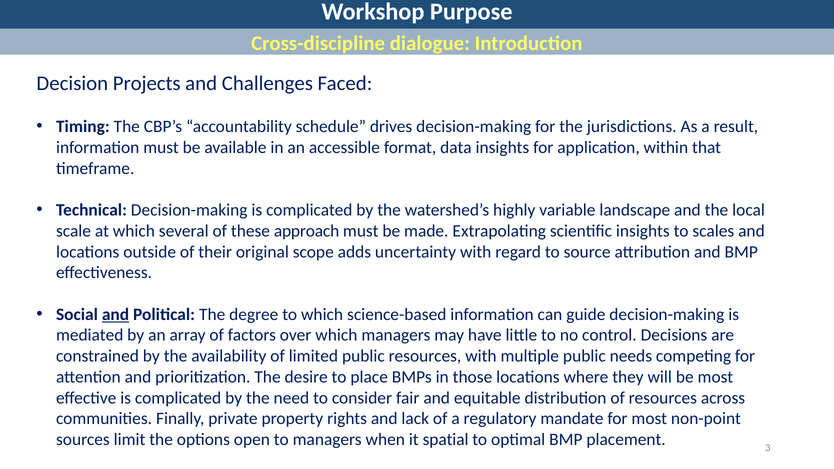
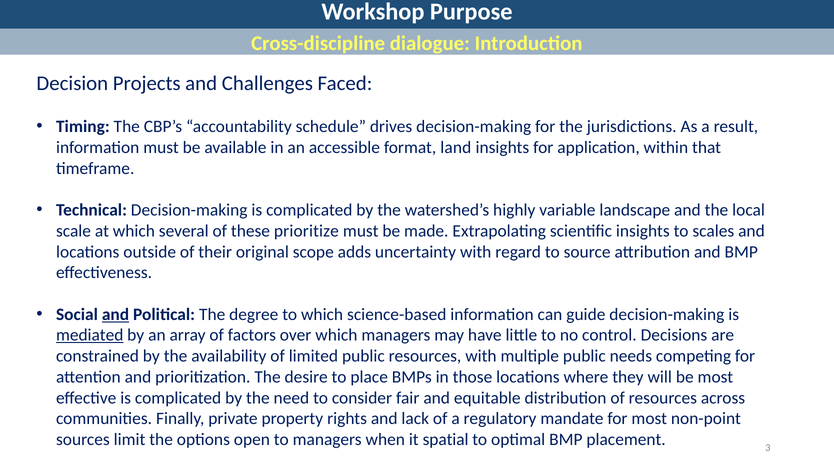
data: data -> land
approach: approach -> prioritize
mediated underline: none -> present
